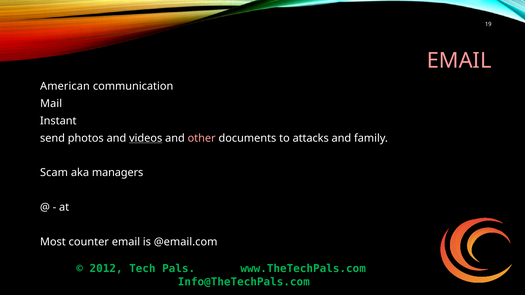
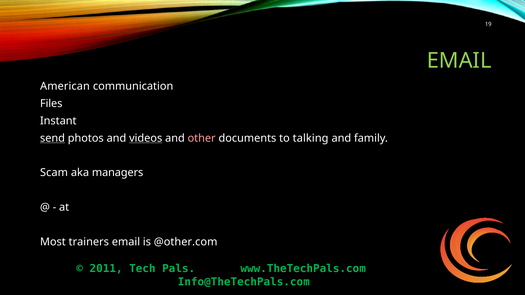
EMAIL at (459, 61) colour: pink -> light green
Mail: Mail -> Files
send underline: none -> present
attacks: attacks -> talking
counter: counter -> trainers
@email.com: @email.com -> @other.com
2012: 2012 -> 2011
